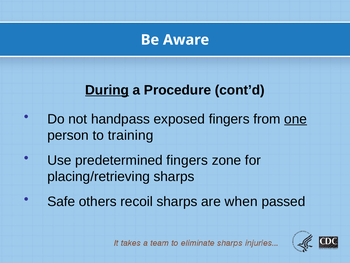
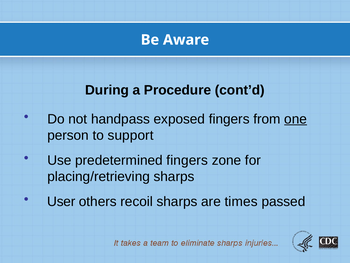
During underline: present -> none
training: training -> support
Safe: Safe -> User
when: when -> times
